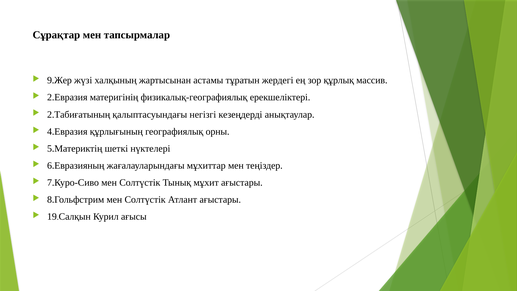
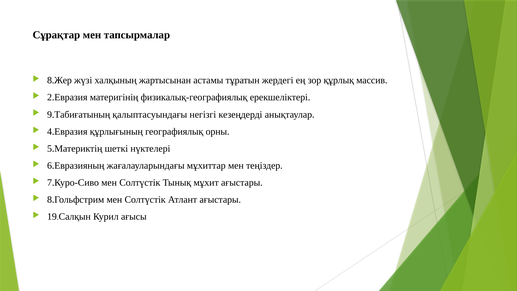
9.Жер: 9.Жер -> 8.Жер
2.Табиғатының: 2.Табиғатының -> 9.Табиғатының
